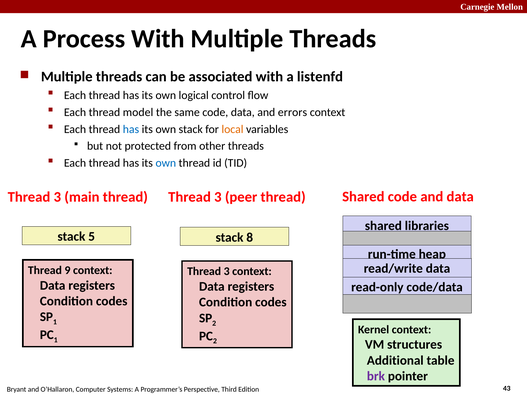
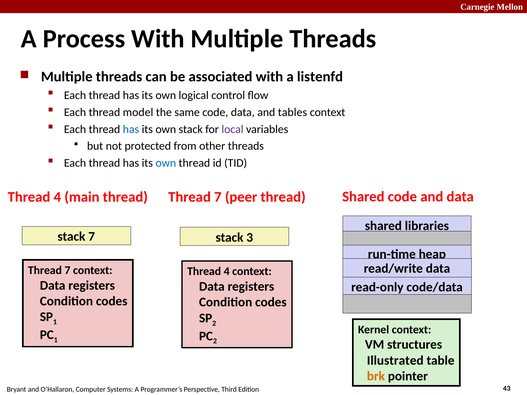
errors: errors -> tables
local colour: orange -> purple
3 at (57, 197): 3 -> 4
3 at (218, 197): 3 -> 7
stack 5: 5 -> 7
8: 8 -> 3
9 at (67, 270): 9 -> 7
3 at (227, 272): 3 -> 4
Additional: Additional -> Illustrated
brk colour: purple -> orange
